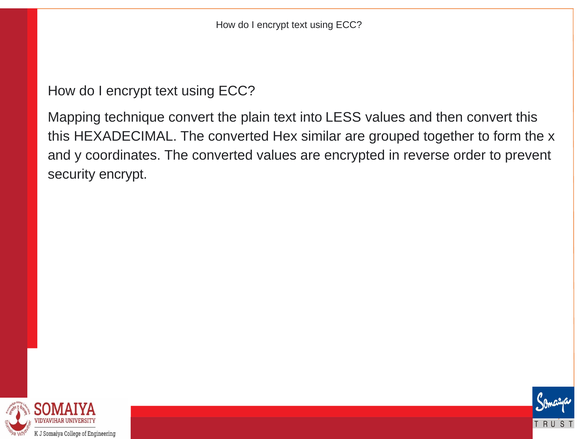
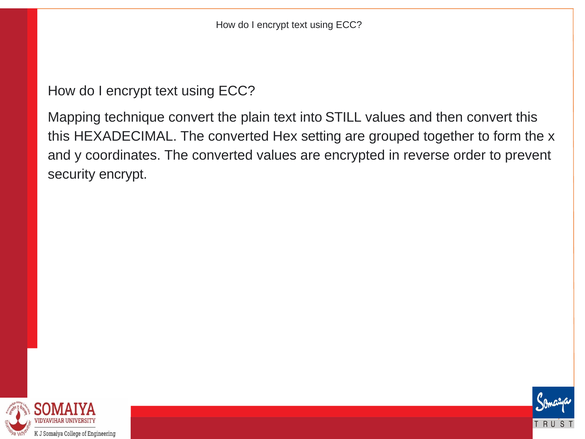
LESS: LESS -> STILL
similar: similar -> setting
